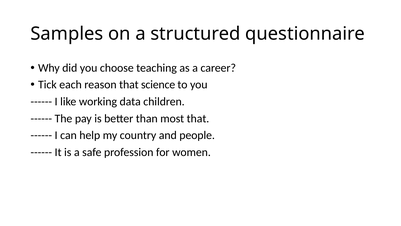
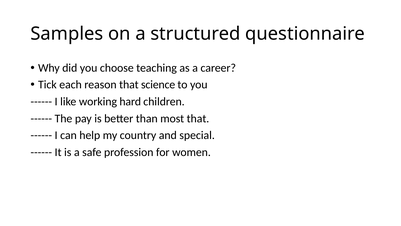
data: data -> hard
people: people -> special
